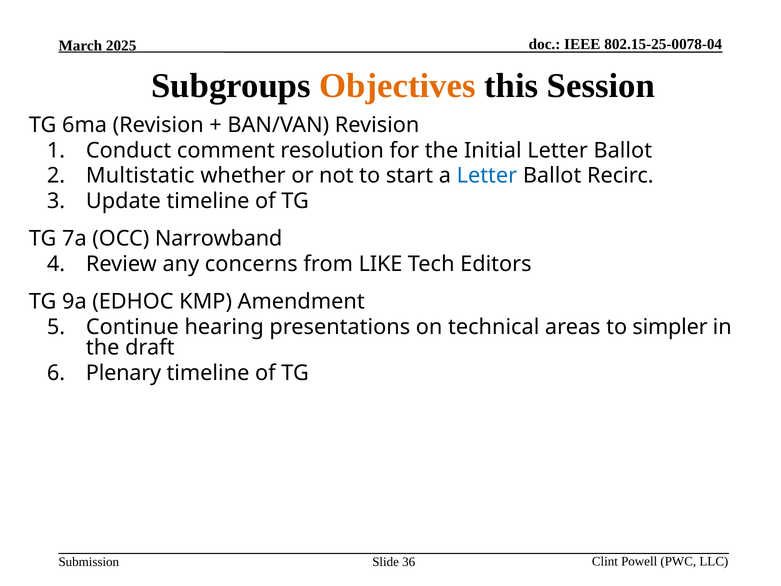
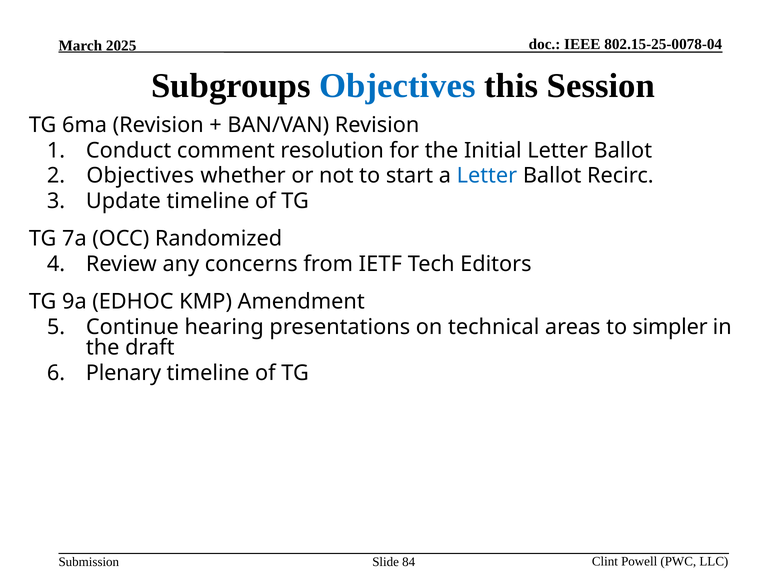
Objectives at (398, 86) colour: orange -> blue
Multistatic at (140, 176): Multistatic -> Objectives
Narrowband: Narrowband -> Randomized
LIKE: LIKE -> IETF
36: 36 -> 84
